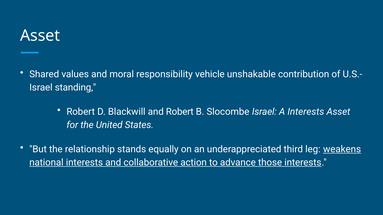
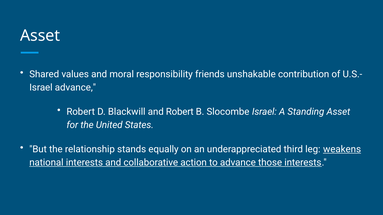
vehicle: vehicle -> friends
Israel standing: standing -> advance
A Interests: Interests -> Standing
